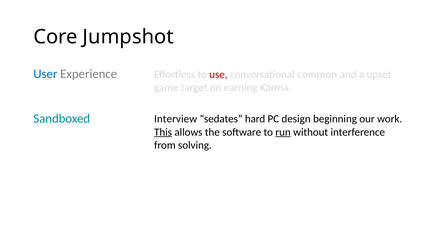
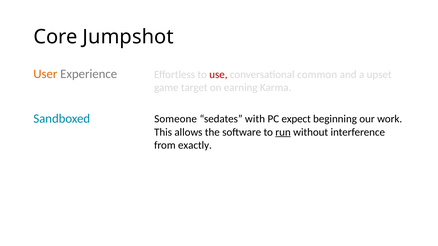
User colour: blue -> orange
Interview: Interview -> Someone
hard: hard -> with
design: design -> expect
This underline: present -> none
solving: solving -> exactly
